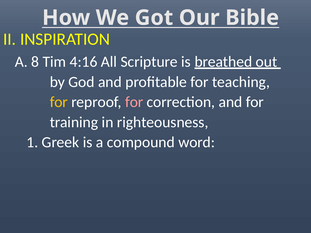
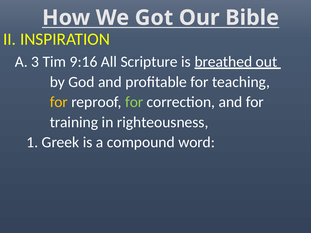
8: 8 -> 3
4:16: 4:16 -> 9:16
for at (134, 102) colour: pink -> light green
